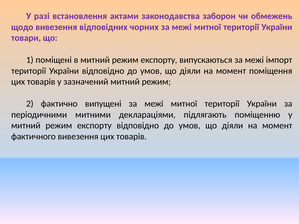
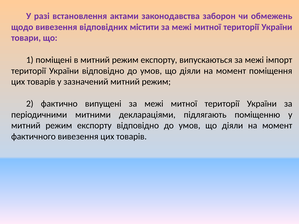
чорних: чорних -> містити
